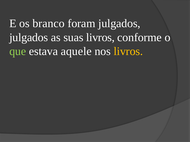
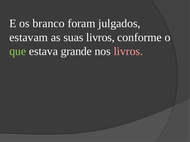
julgados at (29, 37): julgados -> estavam
aquele: aquele -> grande
livros at (128, 51) colour: yellow -> pink
